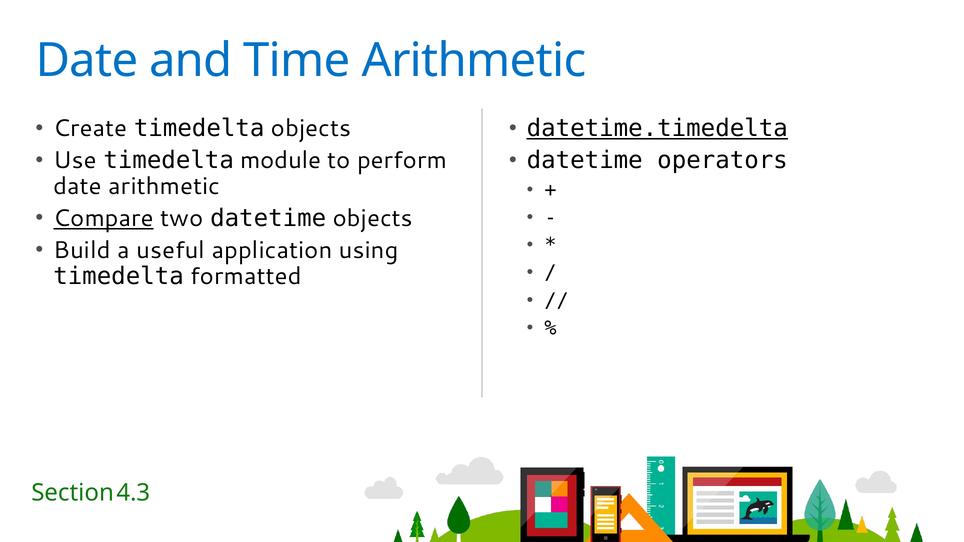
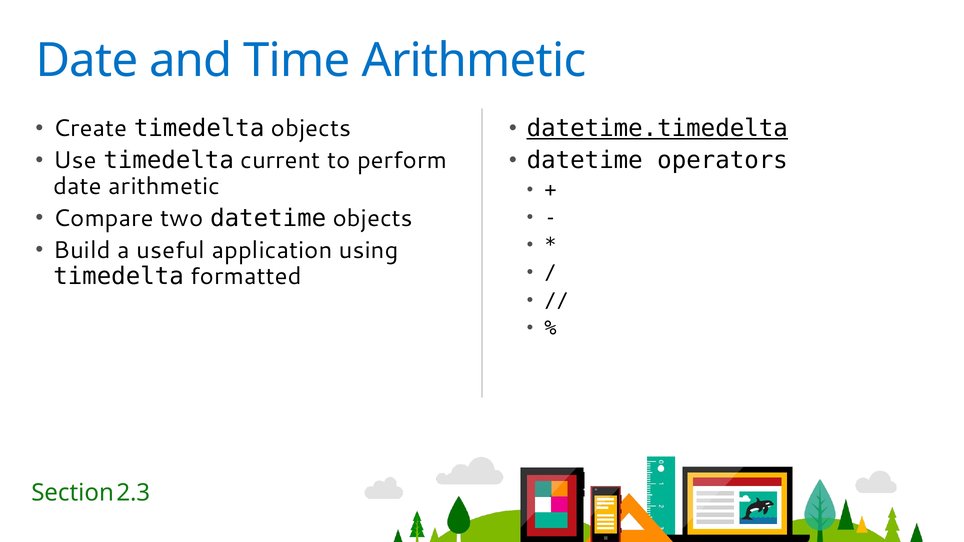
module: module -> current
Compare underline: present -> none
4.3: 4.3 -> 2.3
